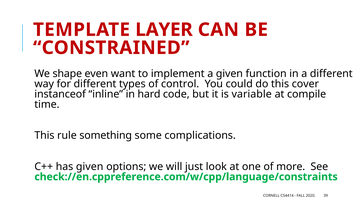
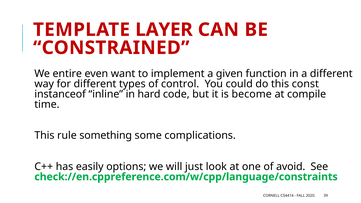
shape: shape -> entire
cover: cover -> const
variable: variable -> become
has given: given -> easily
more: more -> avoid
